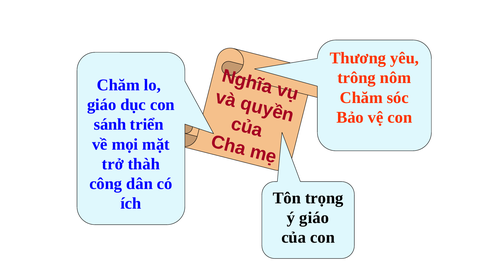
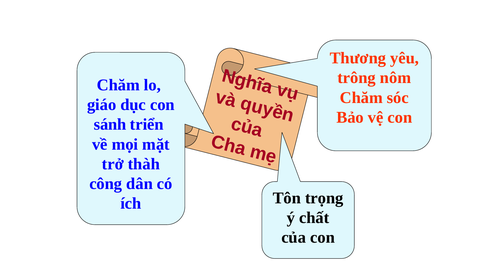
ý giáo: giáo -> chất
